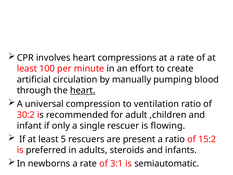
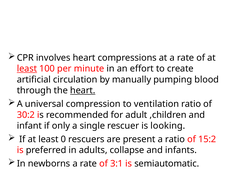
least at (27, 69) underline: none -> present
flowing: flowing -> looking
5: 5 -> 0
steroids: steroids -> collapse
